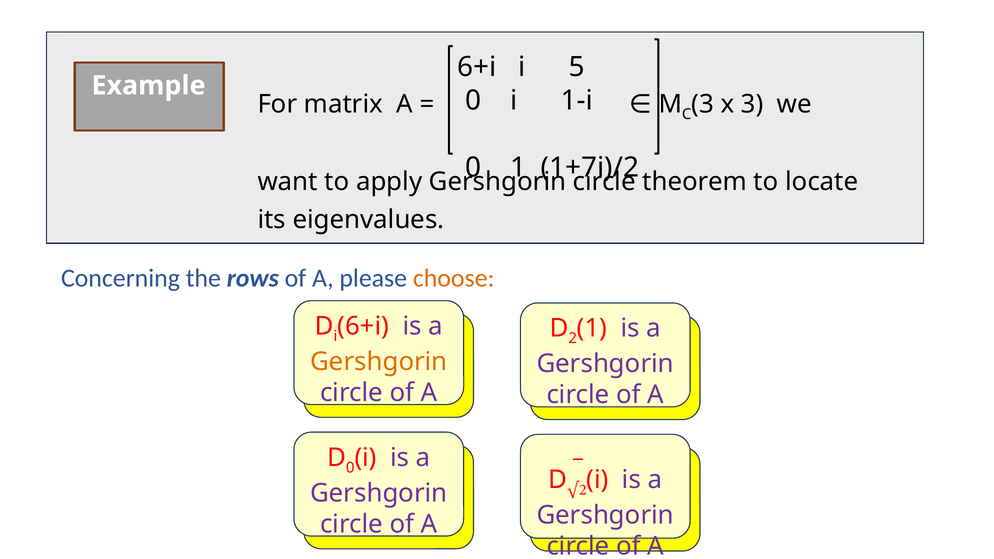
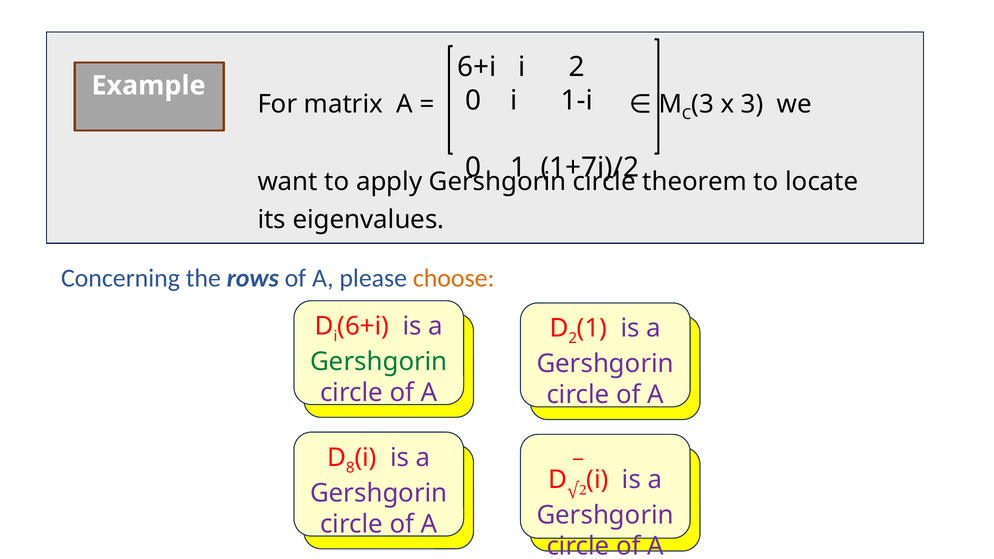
i 5: 5 -> 2
Gershgorin at (379, 362) colour: orange -> green
0 at (350, 468): 0 -> 8
